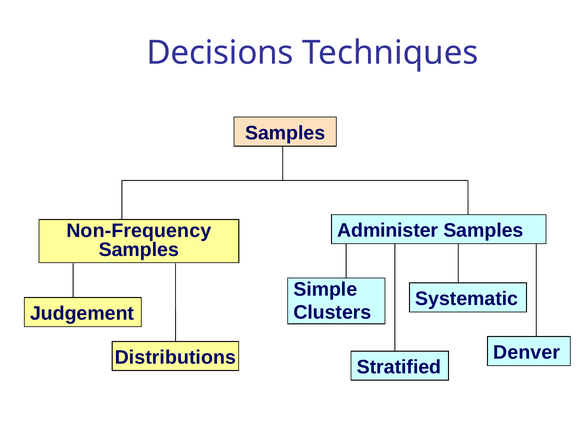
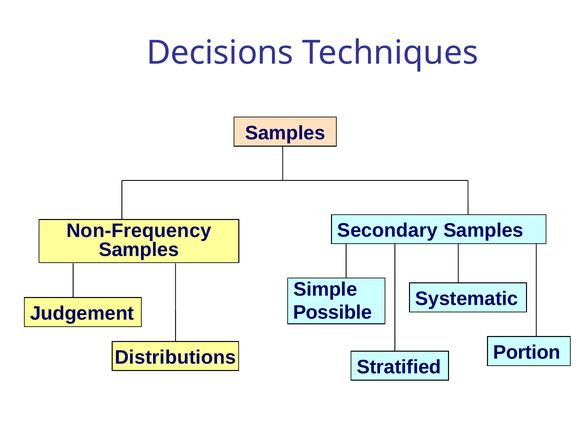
Administer: Administer -> Secondary
Clusters: Clusters -> Possible
Denver: Denver -> Portion
